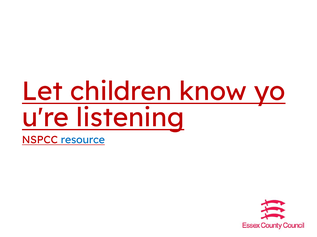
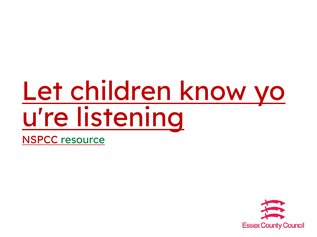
resource colour: blue -> green
